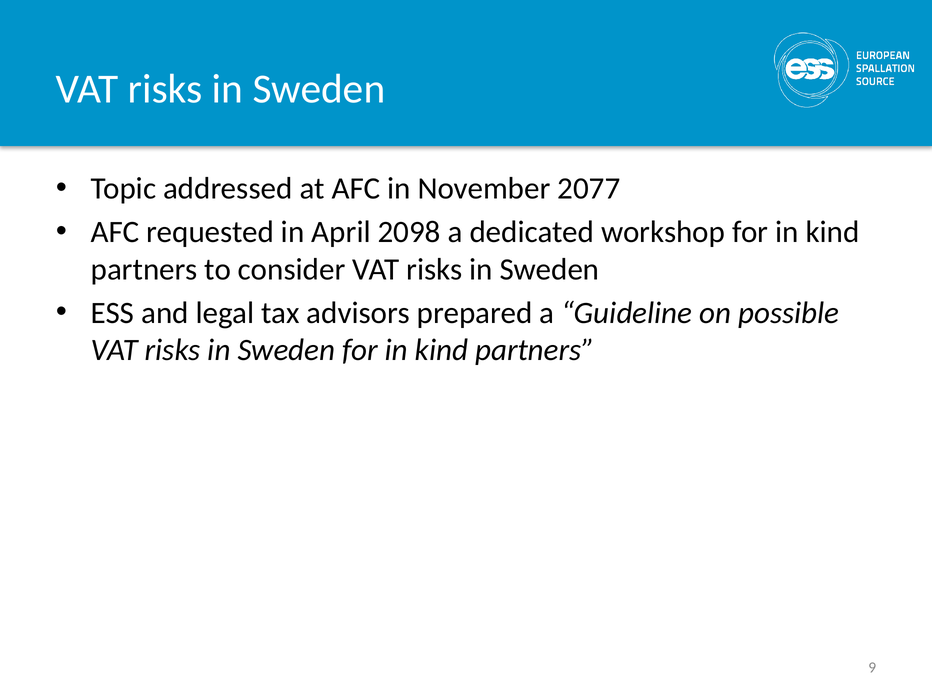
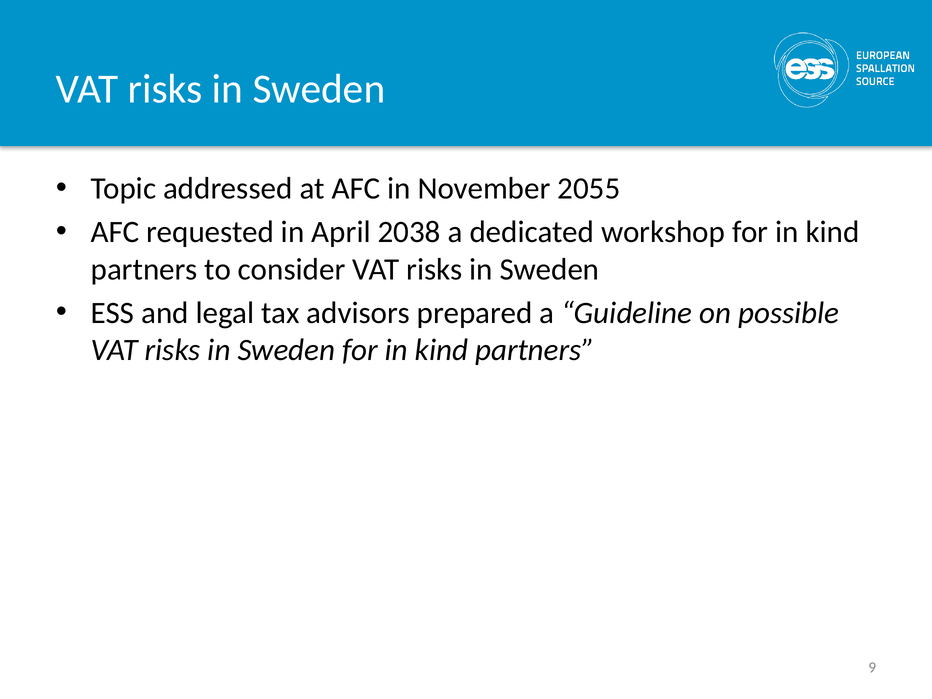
2077: 2077 -> 2055
2098: 2098 -> 2038
